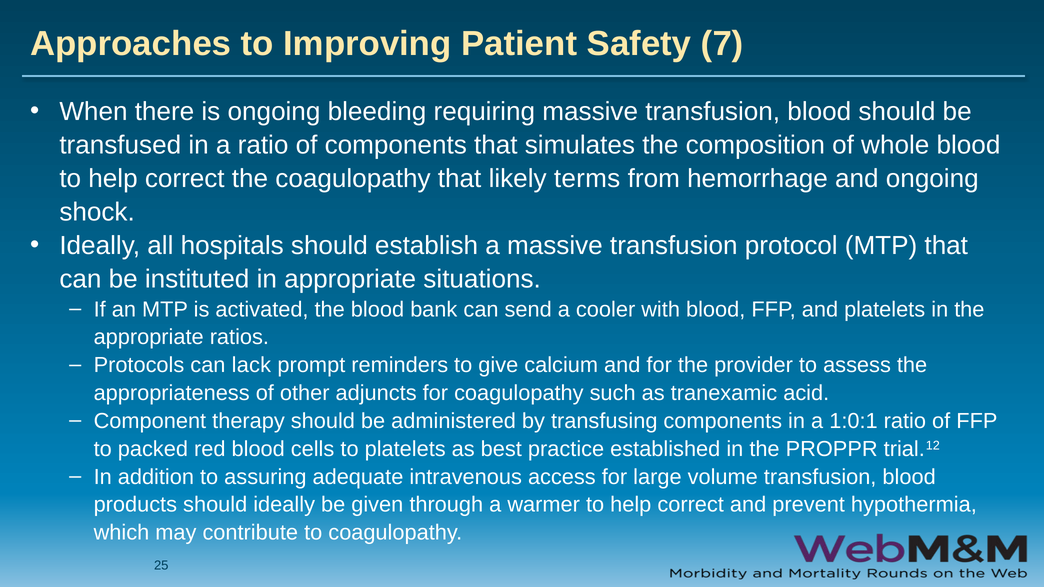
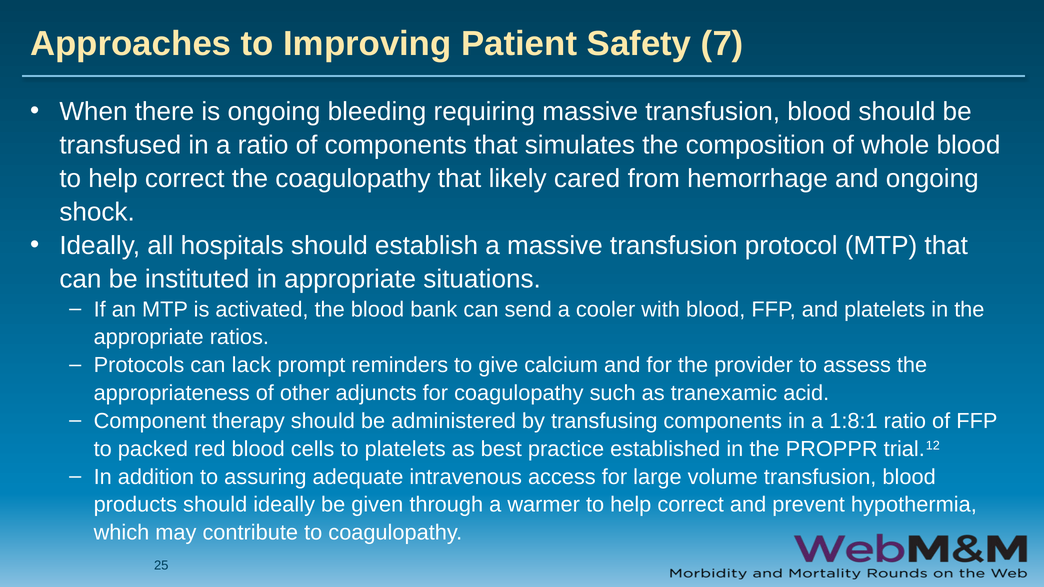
terms: terms -> cared
1:0:1: 1:0:1 -> 1:8:1
